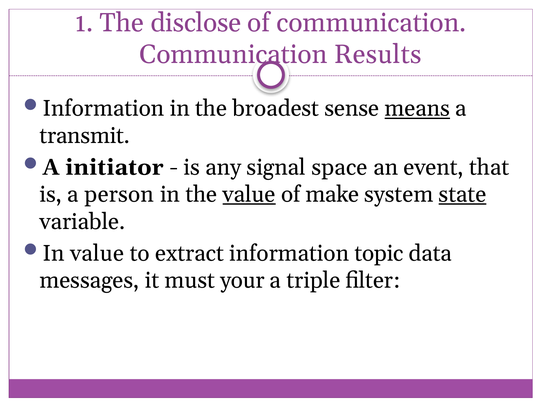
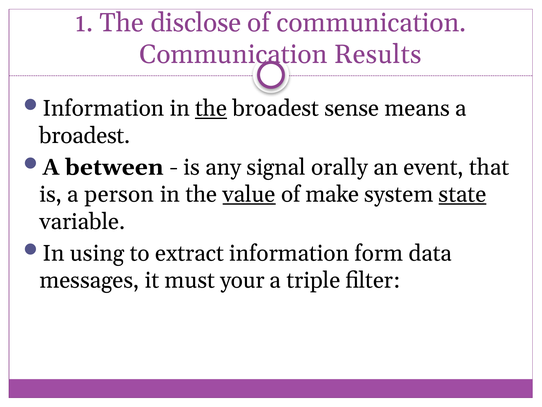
the at (211, 108) underline: none -> present
means underline: present -> none
transmit at (85, 135): transmit -> broadest
initiator: initiator -> between
space: space -> orally
In value: value -> using
topic: topic -> form
